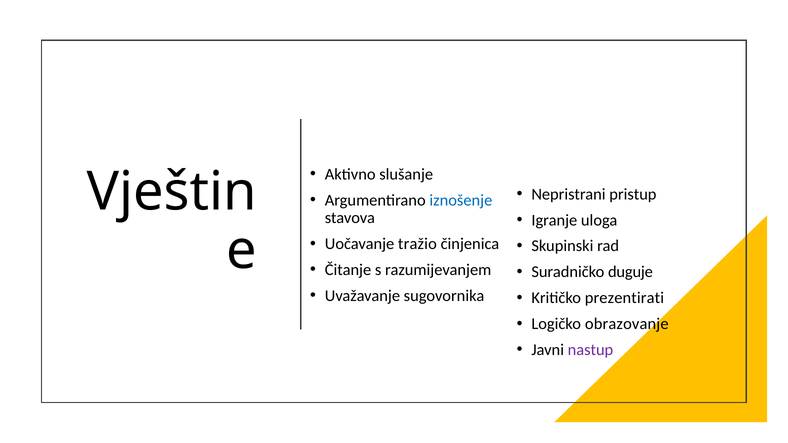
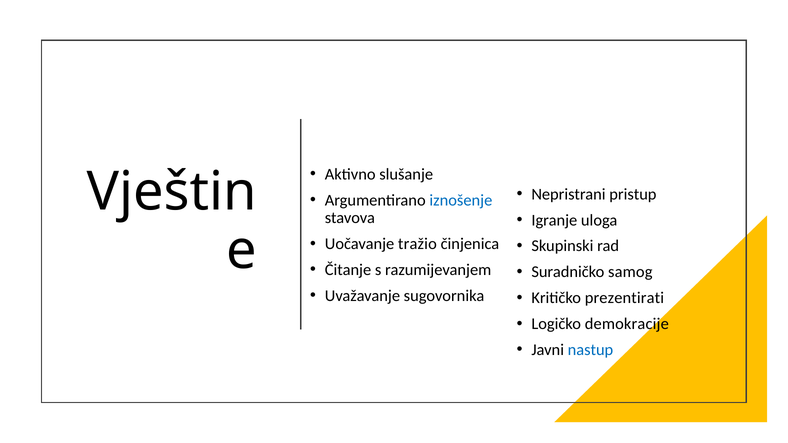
duguje: duguje -> samog
obrazovanje: obrazovanje -> demokracije
nastup colour: purple -> blue
